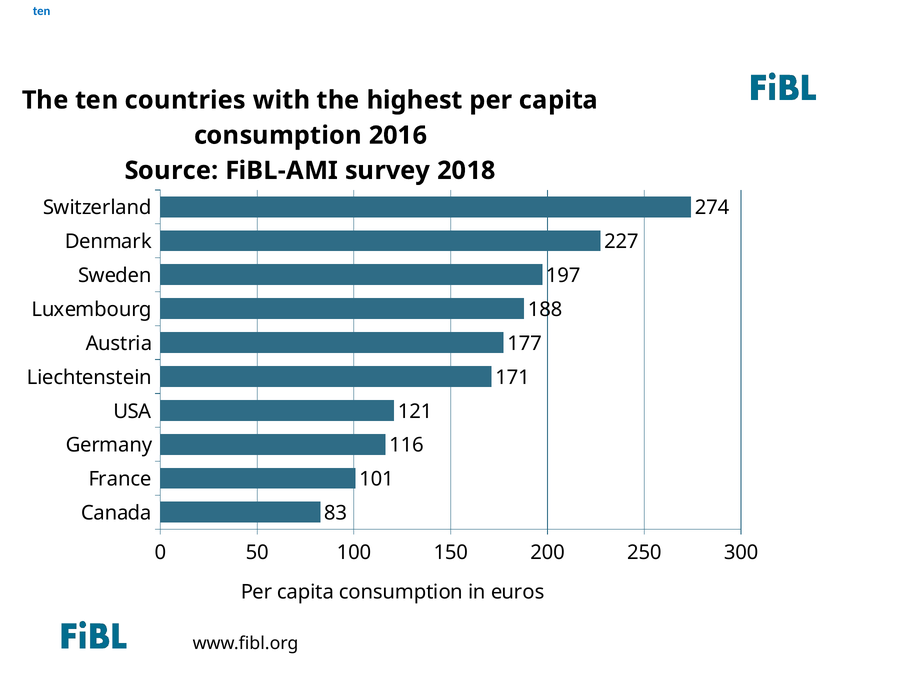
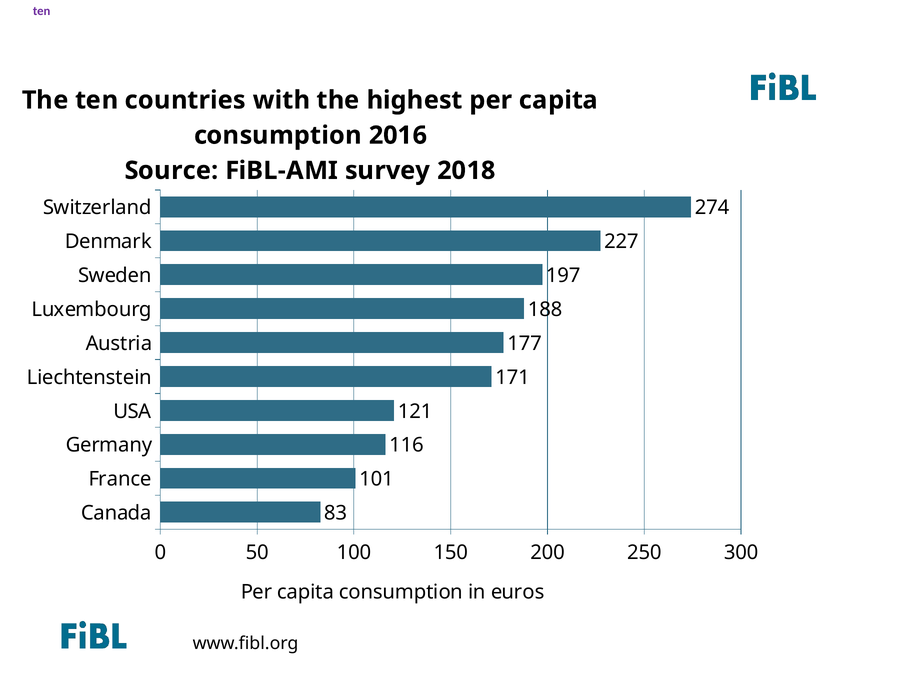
ten at (42, 11) colour: blue -> purple
